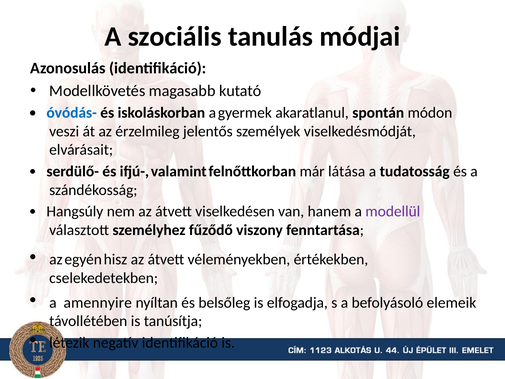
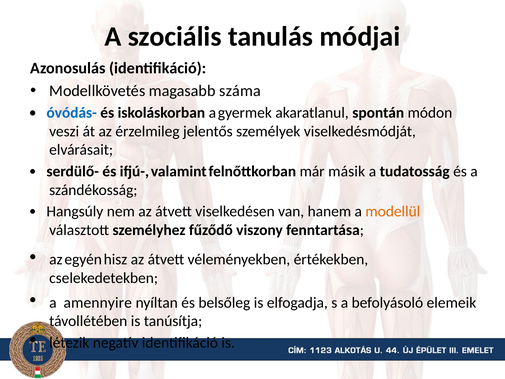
kutató: kutató -> száma
látása: látása -> másik
modellül colour: purple -> orange
